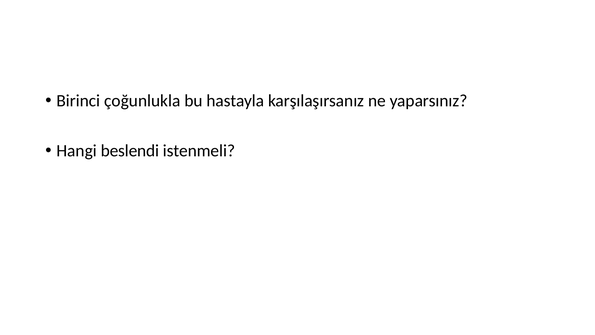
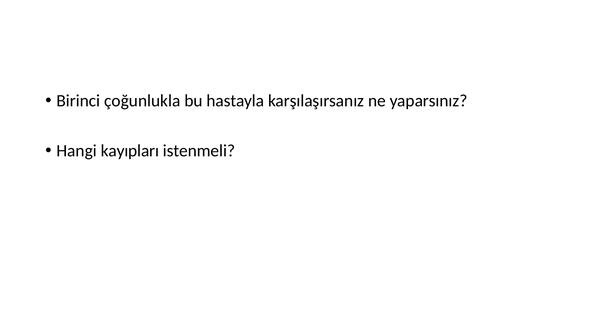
beslendi: beslendi -> kayıpları
